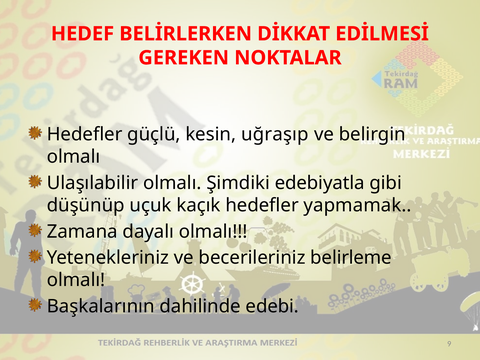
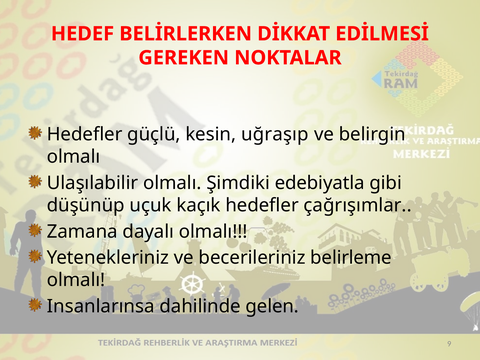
yapmamak: yapmamak -> çağrışımlar
Başkalarının: Başkalarının -> Insanlarınsa
edebi: edebi -> gelen
